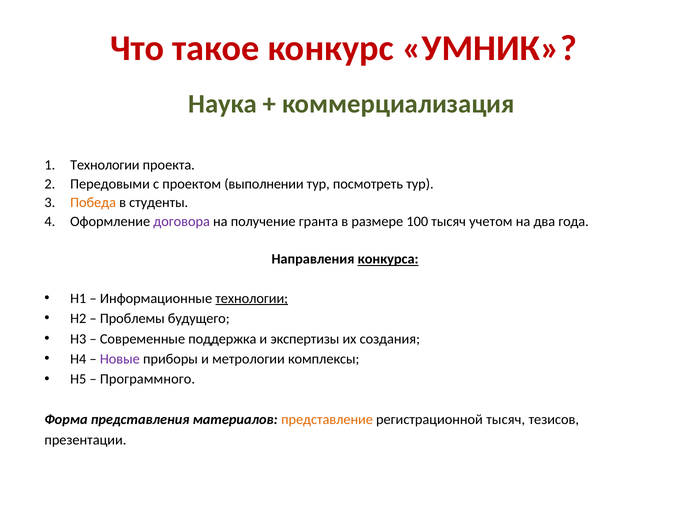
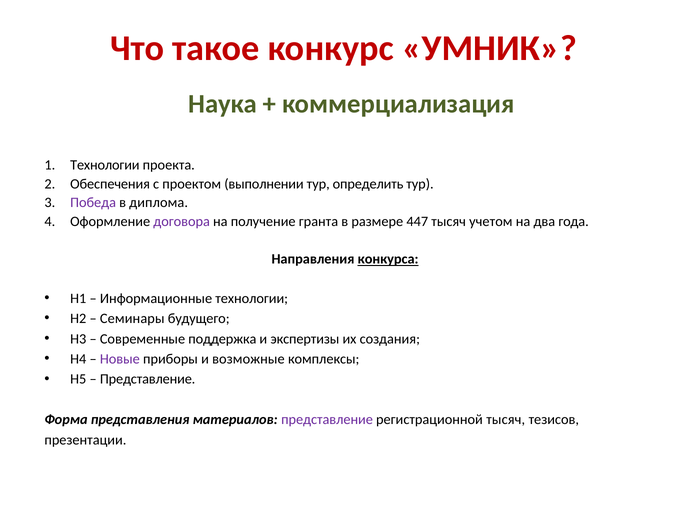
Передовыми: Передовыми -> Обеспечения
посмотреть: посмотреть -> определить
Победа colour: orange -> purple
студенты: студенты -> диплома
100: 100 -> 447
технологии at (252, 299) underline: present -> none
Проблемы: Проблемы -> Семинары
метрологии: метрологии -> возможные
Программного at (148, 379): Программного -> Представление
представление at (327, 420) colour: orange -> purple
